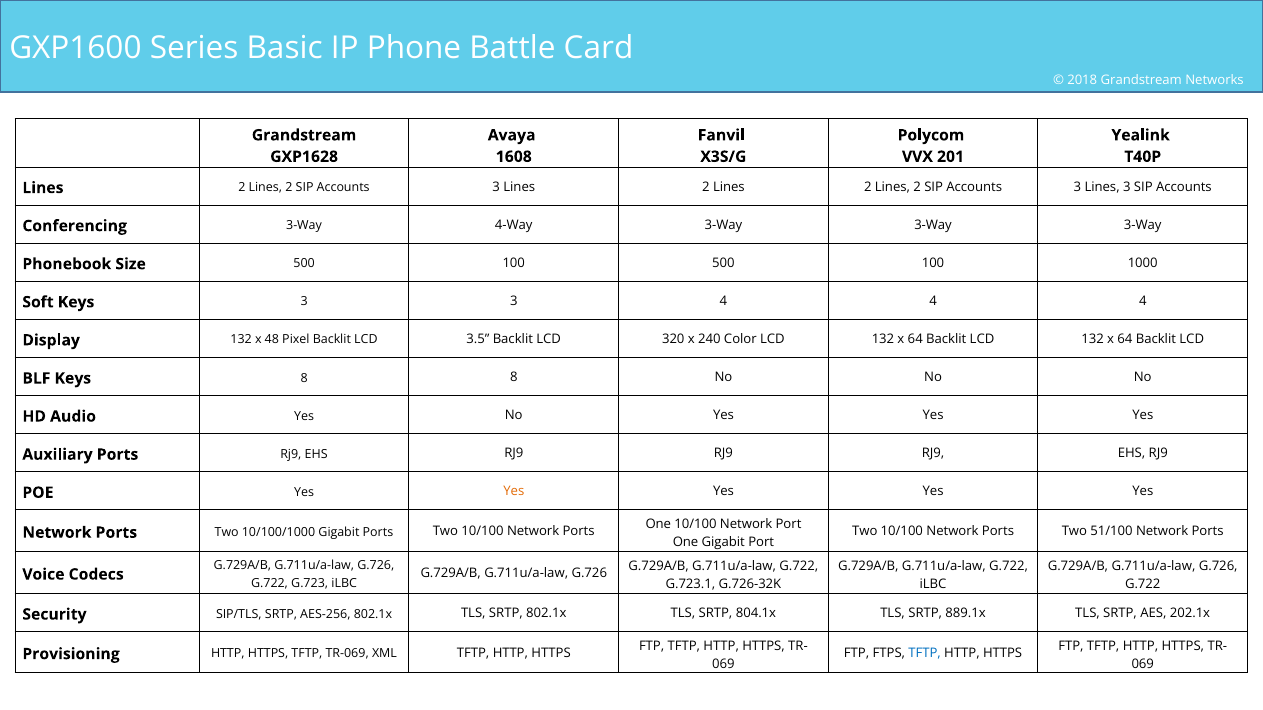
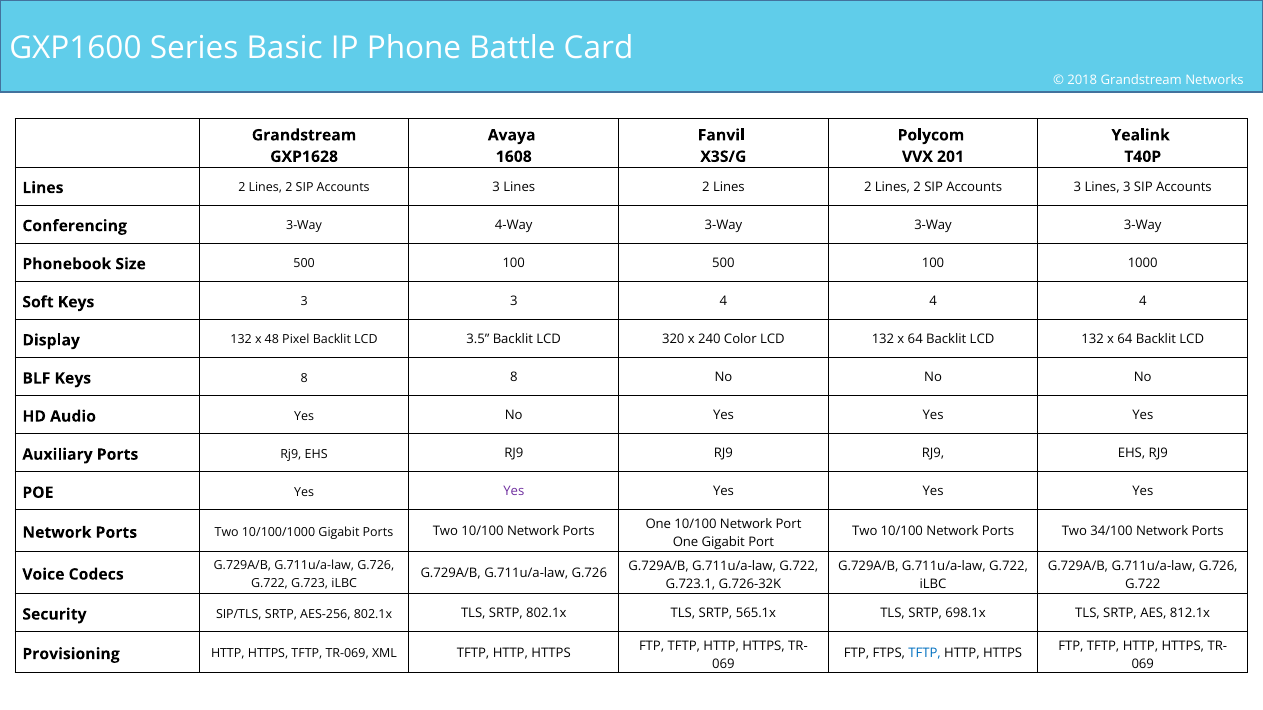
Yes at (514, 492) colour: orange -> purple
51/100: 51/100 -> 34/100
804.1x: 804.1x -> 565.1x
889.1x: 889.1x -> 698.1x
202.1x: 202.1x -> 812.1x
